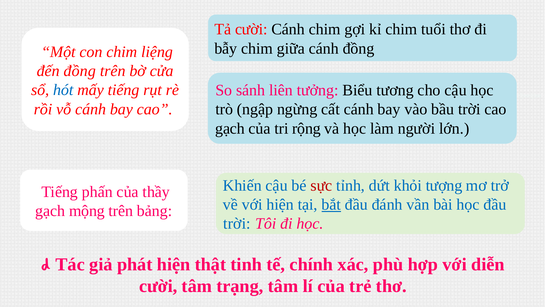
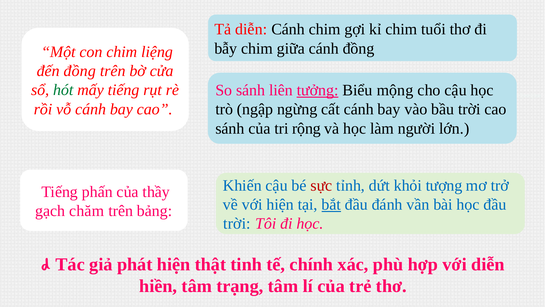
Tả cười: cười -> diễn
hót colour: blue -> green
tưởng underline: none -> present
tương: tương -> mộng
gạch at (230, 128): gạch -> sánh
mộng: mộng -> chăm
cười at (158, 286): cười -> hiền
